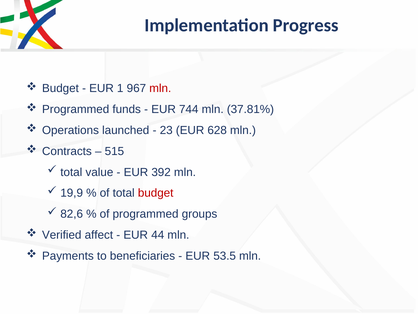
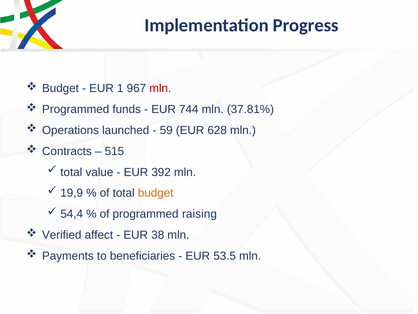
23: 23 -> 59
budget at (156, 193) colour: red -> orange
82,6: 82,6 -> 54,4
groups: groups -> raising
44: 44 -> 38
